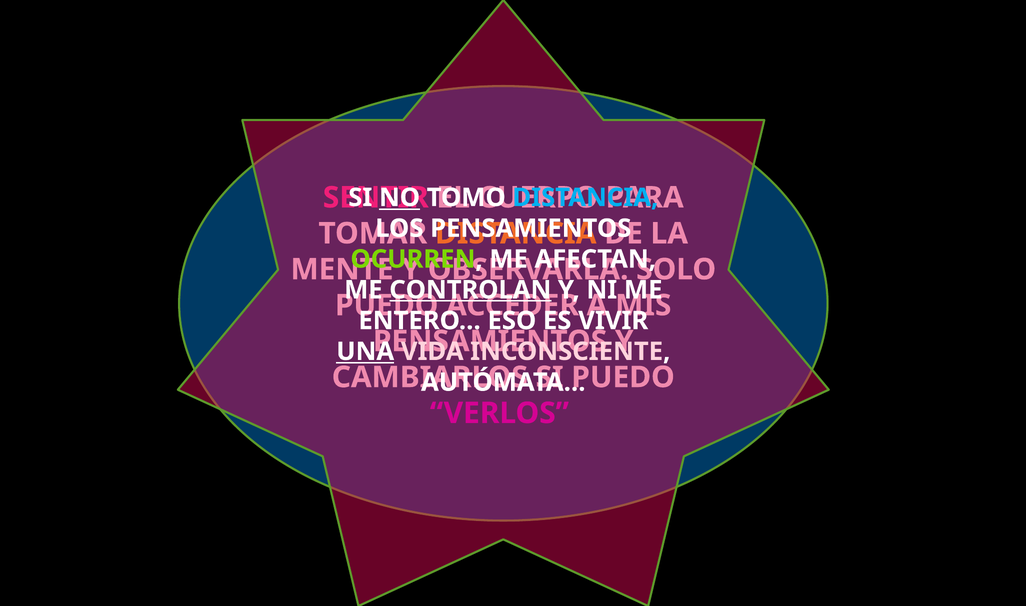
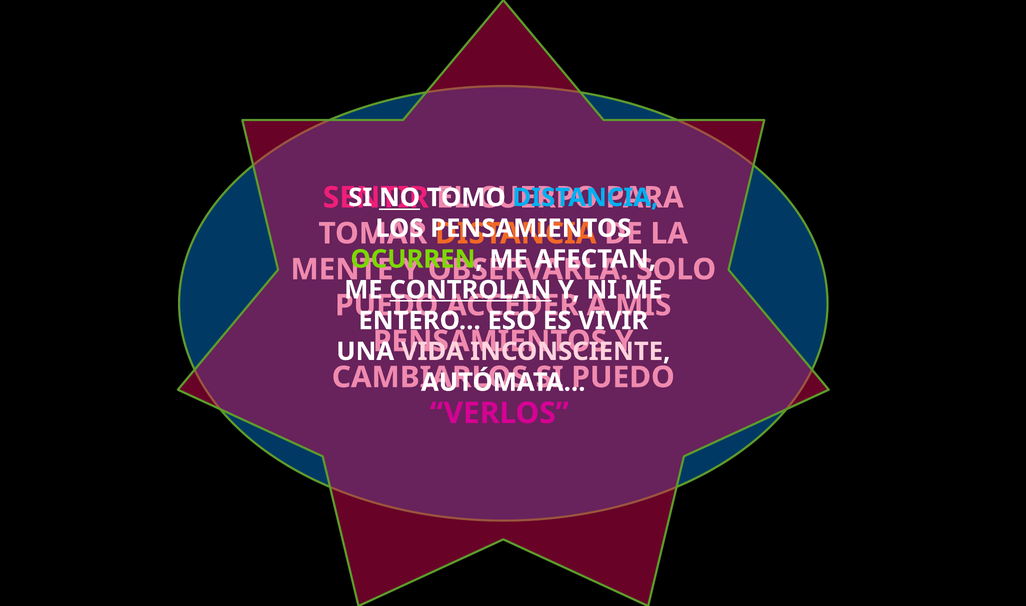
UNA underline: present -> none
